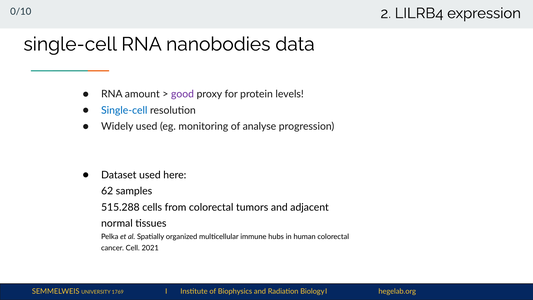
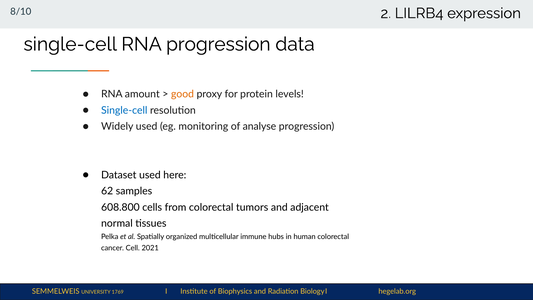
0/10: 0/10 -> 8/10
RNA nanobodies: nanobodies -> progression
good colour: purple -> orange
515.288: 515.288 -> 608.800
